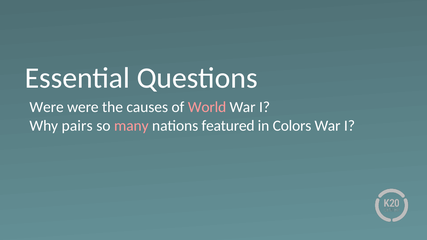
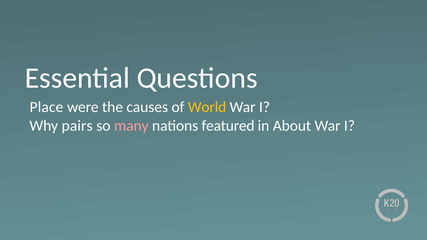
Were at (47, 107): Were -> Place
World colour: pink -> yellow
Colors: Colors -> About
